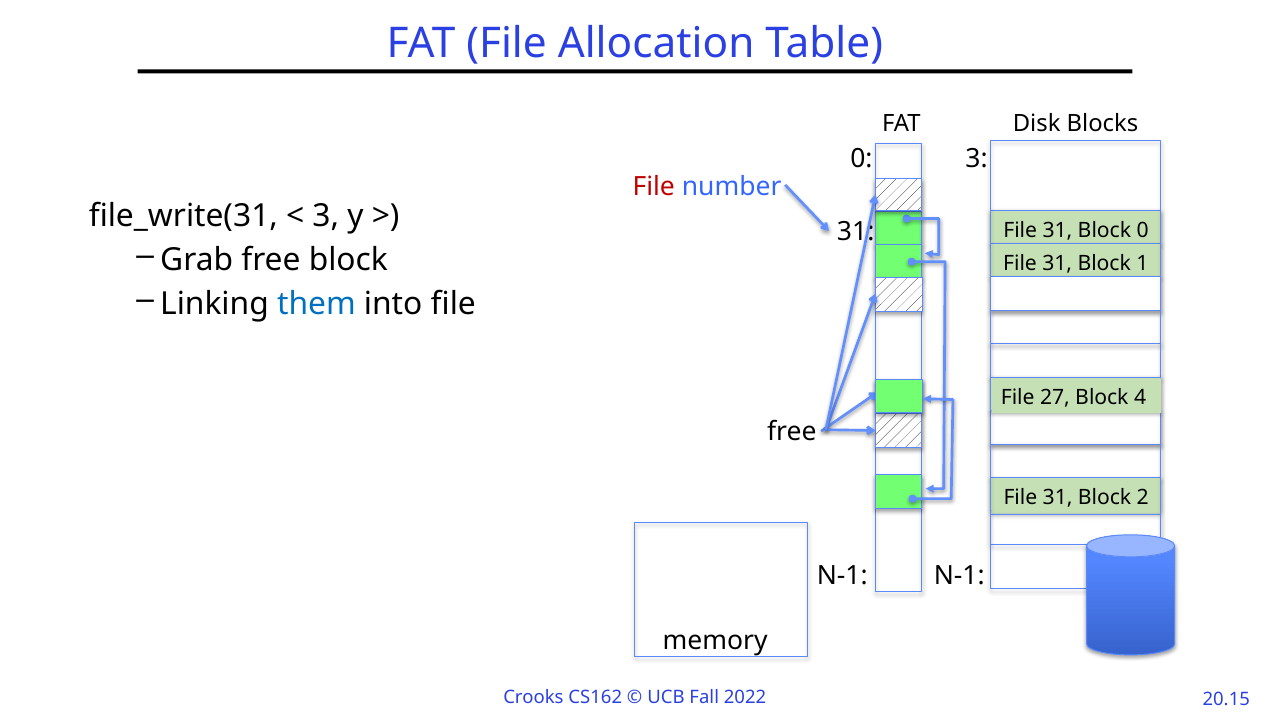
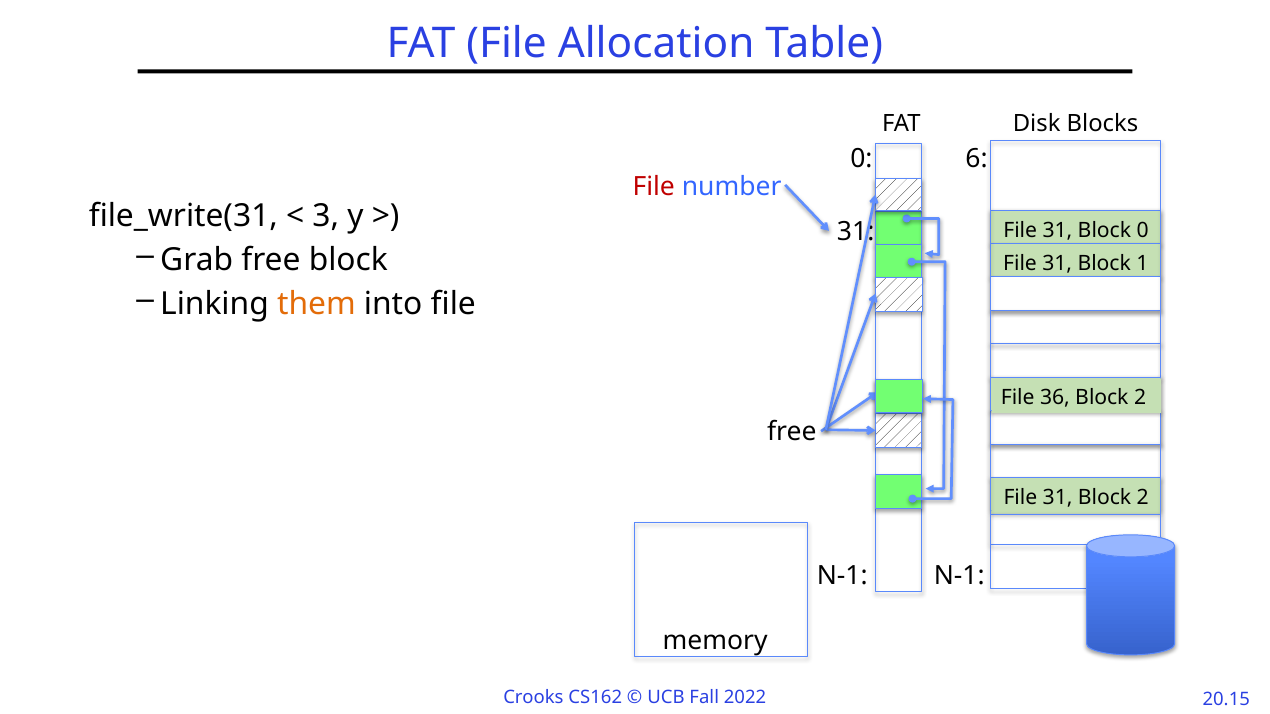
3 at (977, 158): 3 -> 6
them colour: blue -> orange
27: 27 -> 36
4 at (1140, 398): 4 -> 2
